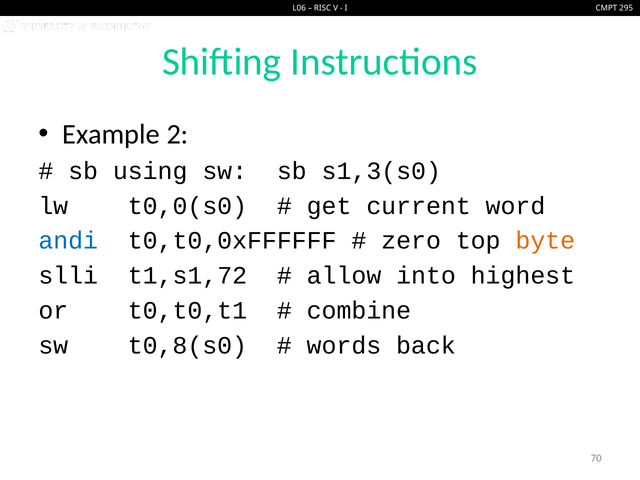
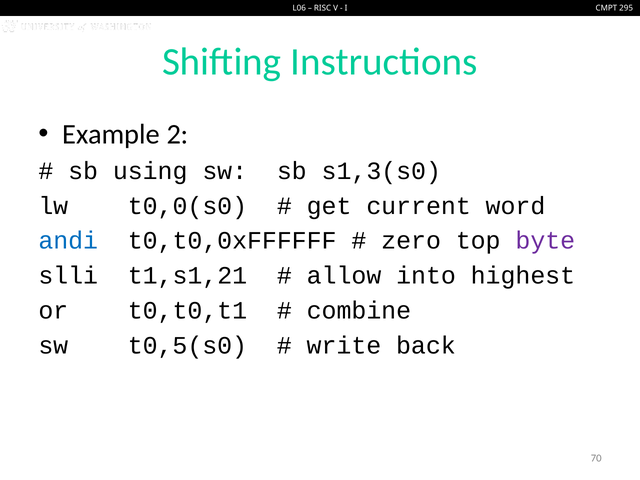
byte colour: orange -> purple
t1,s1,72: t1,s1,72 -> t1,s1,21
t0,8(s0: t0,8(s0 -> t0,5(s0
words: words -> write
